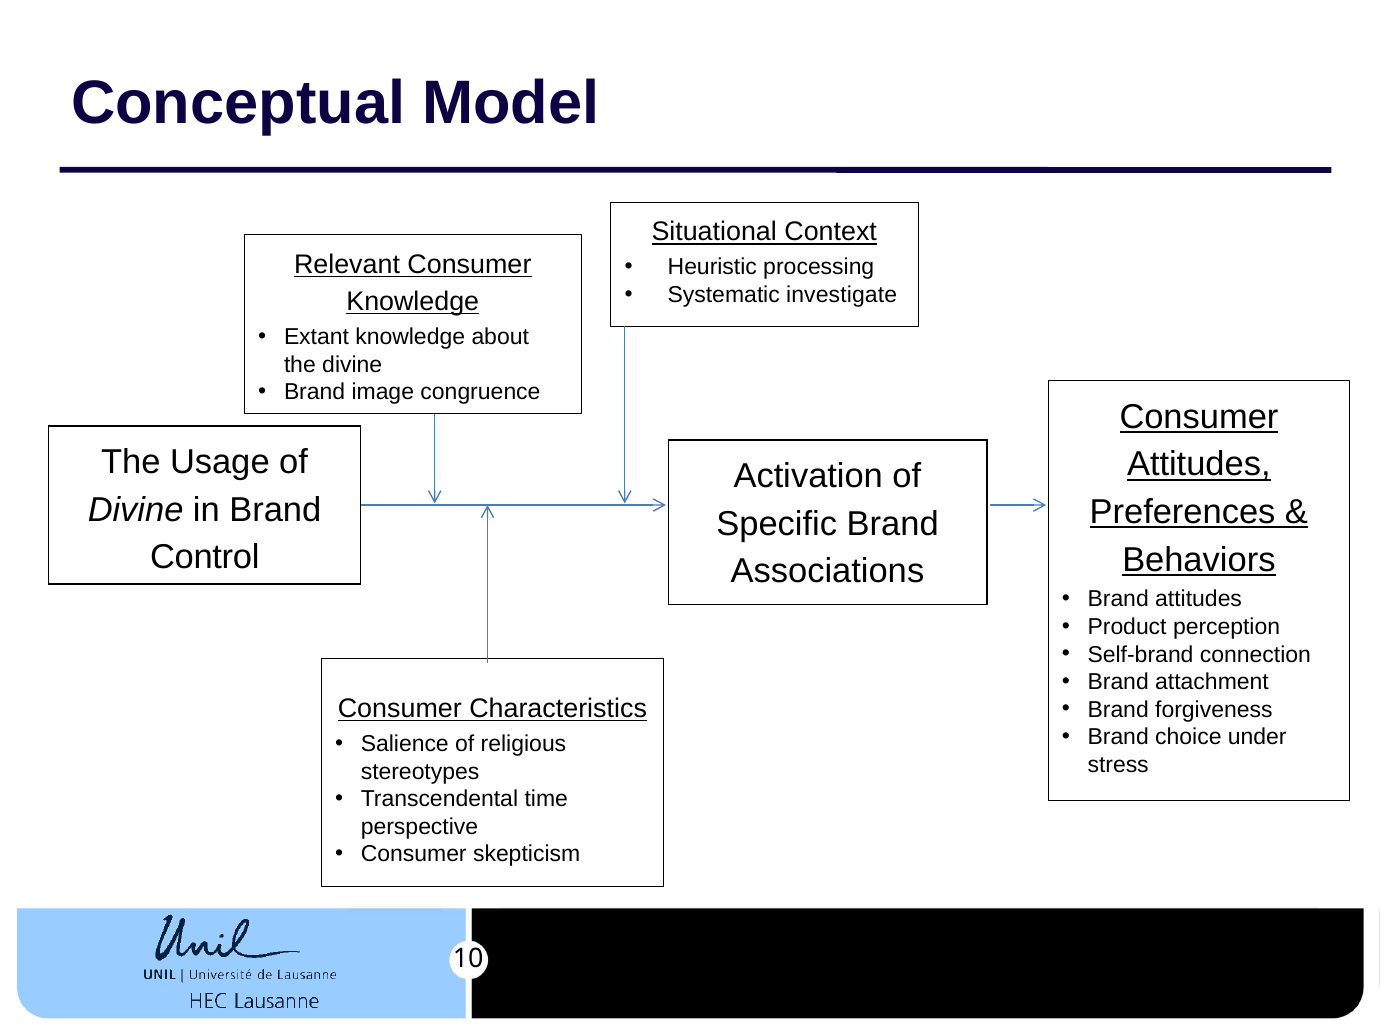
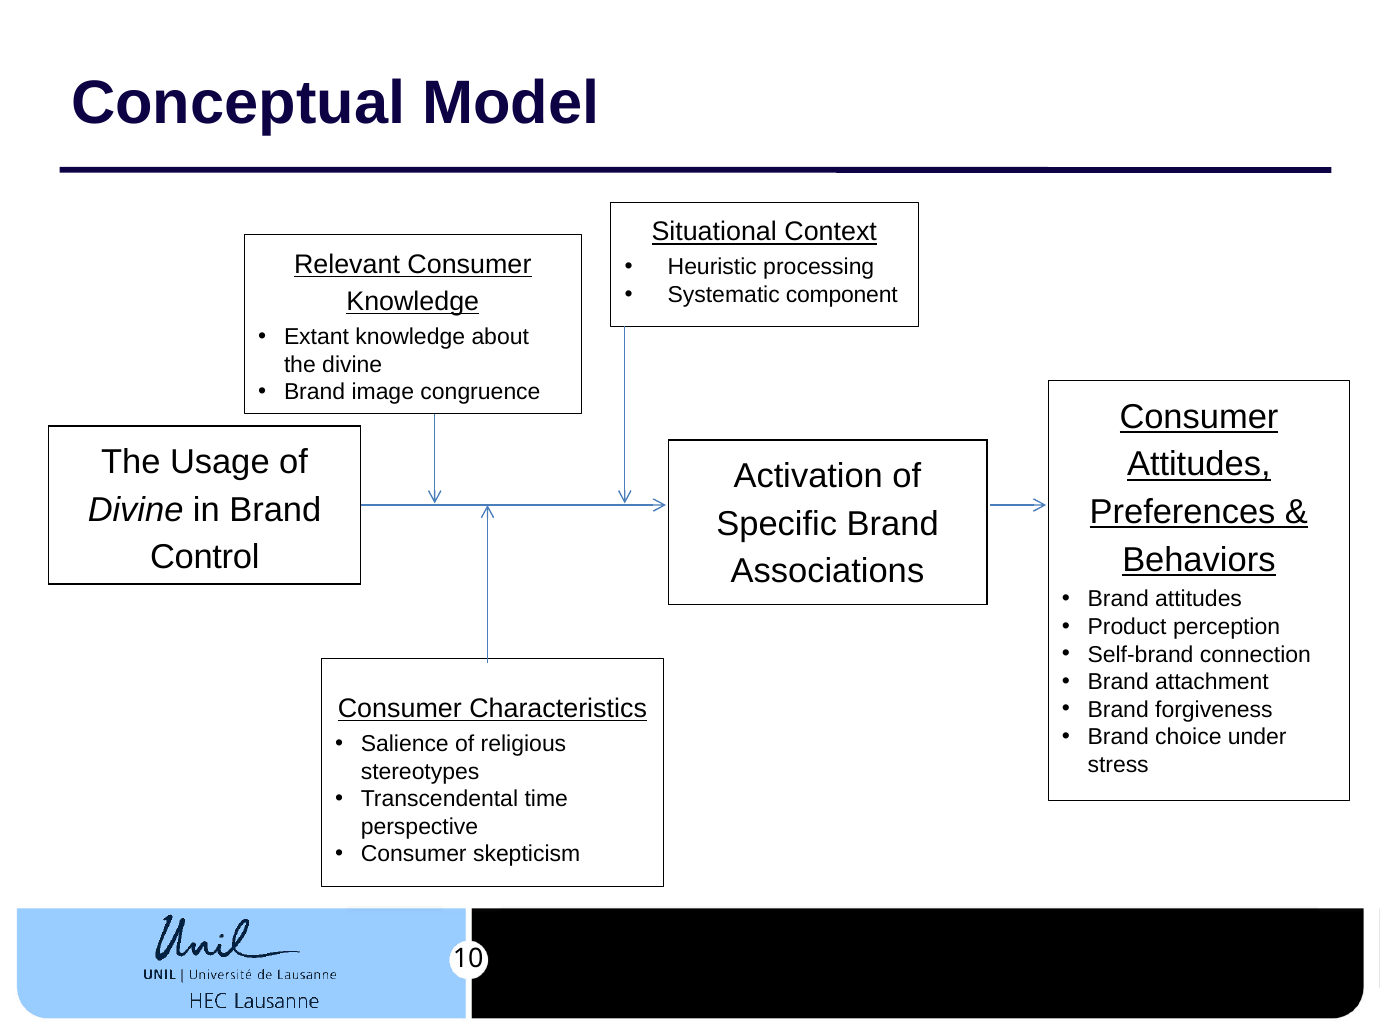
investigate: investigate -> component
